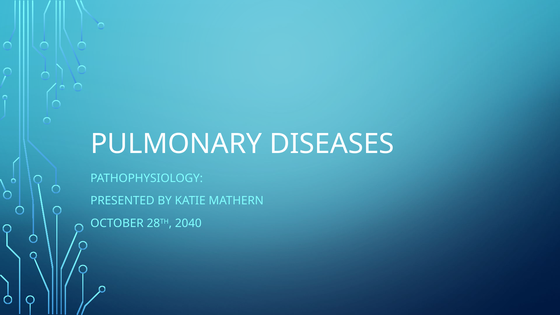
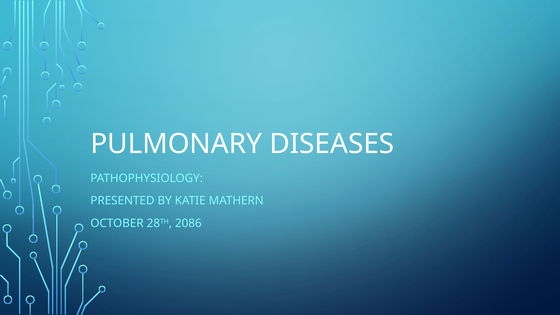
2040: 2040 -> 2086
